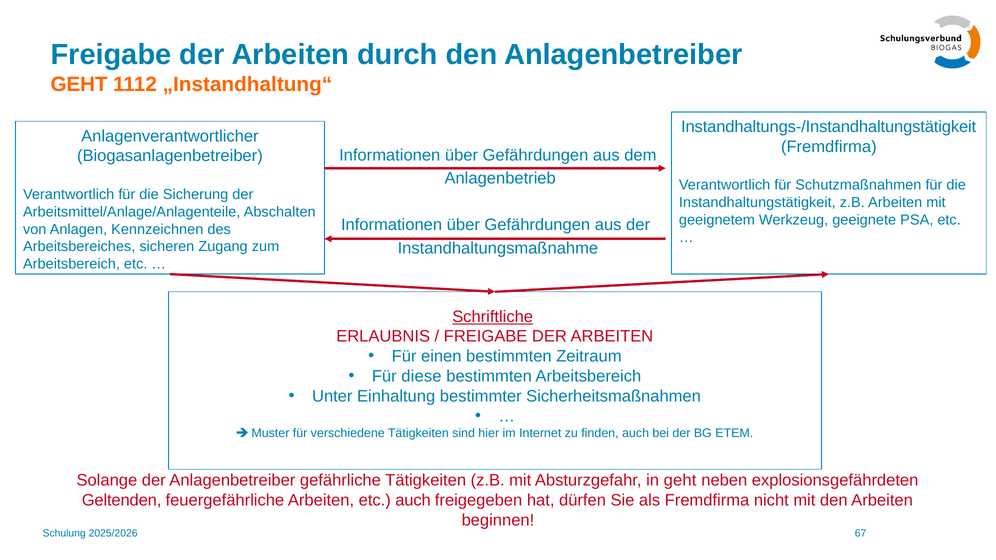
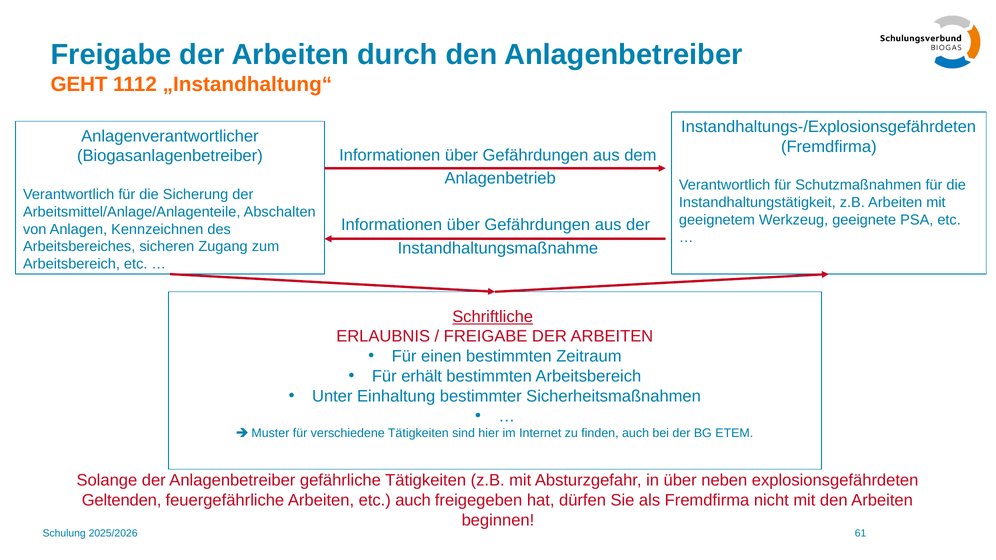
Instandhaltungs-/Instandhaltungstätigkeit: Instandhaltungs-/Instandhaltungstätigkeit -> Instandhaltungs-/Explosionsgefährdeten
diese: diese -> erhält
in geht: geht -> über
67: 67 -> 61
